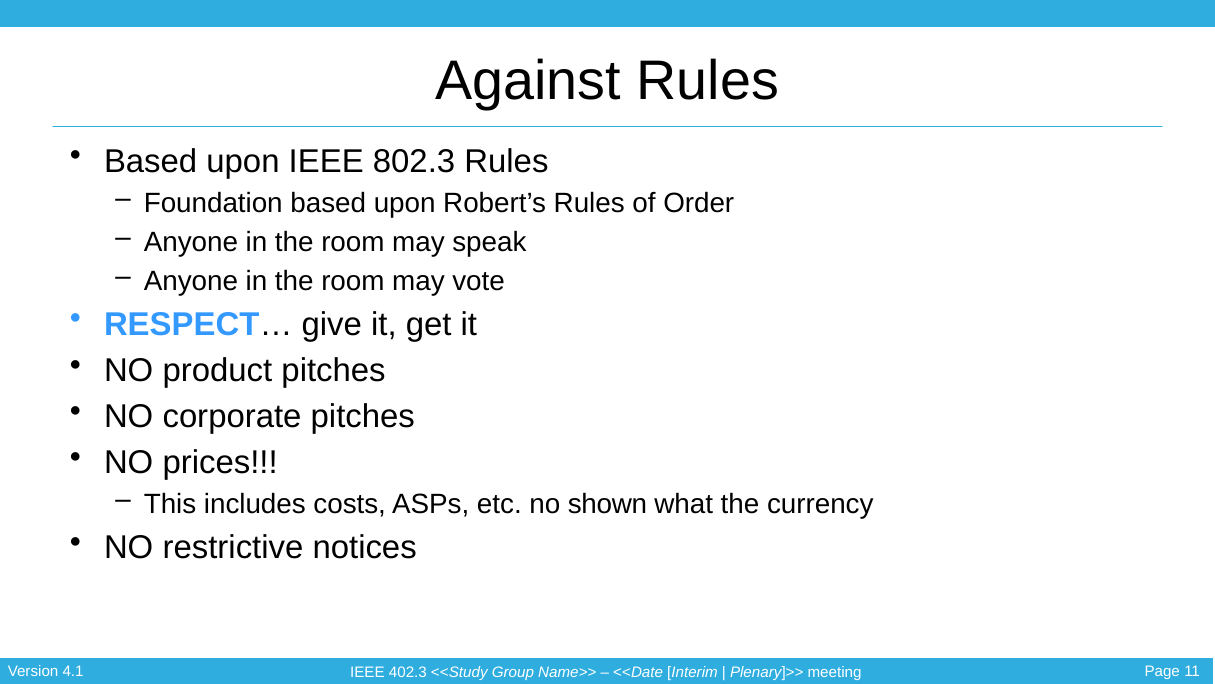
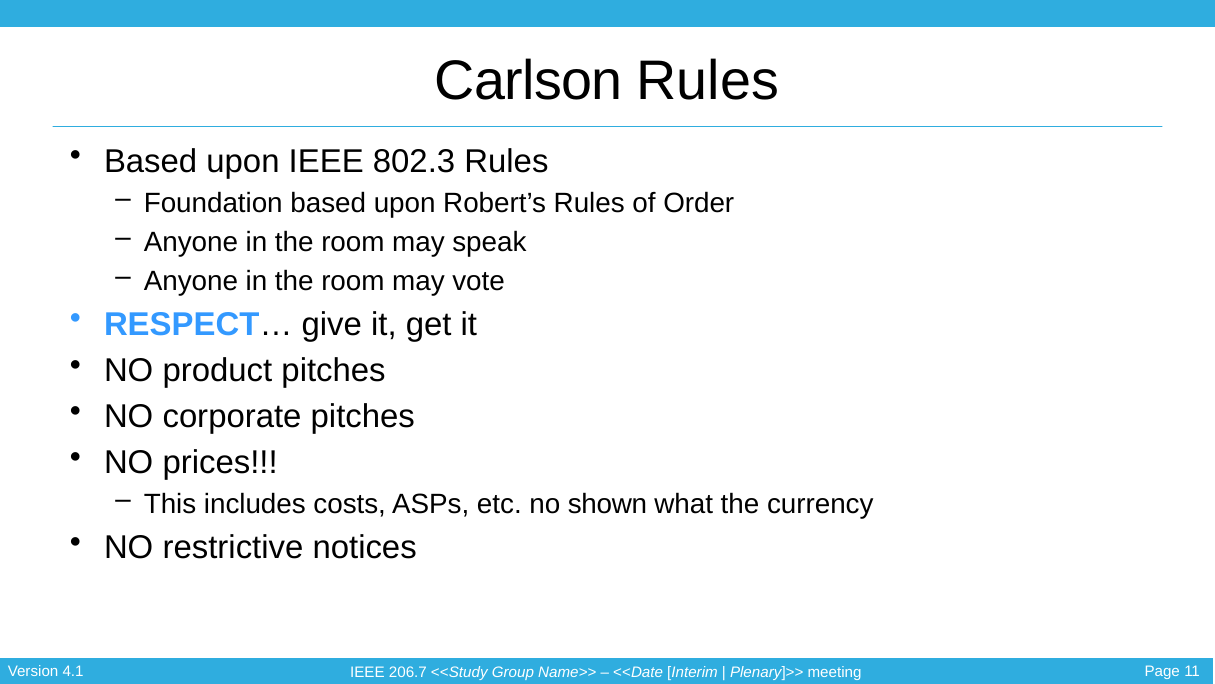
Against: Against -> Carlson
402.3: 402.3 -> 206.7
